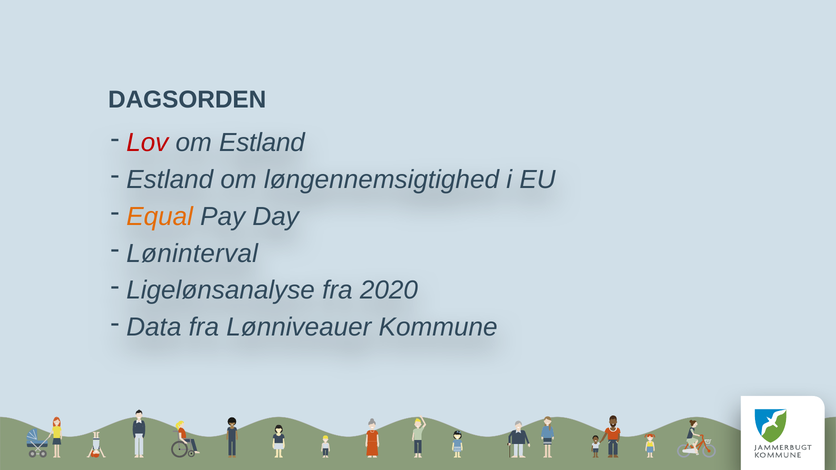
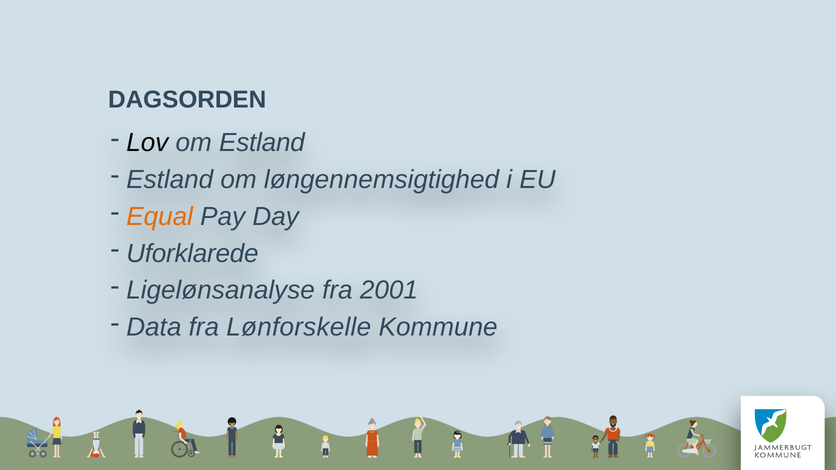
Lov colour: red -> black
Løninterval: Løninterval -> Uforklarede
2020: 2020 -> 2001
Lønniveauer: Lønniveauer -> Lønforskelle
